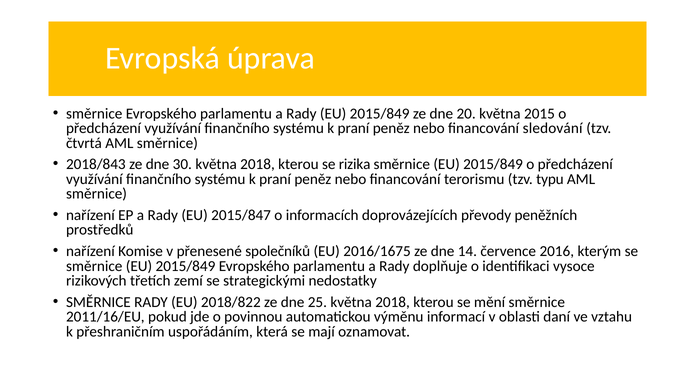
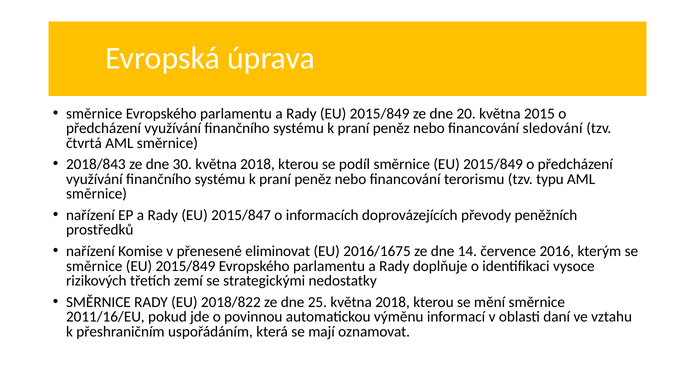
rizika: rizika -> podíl
společníků: společníků -> eliminovat
